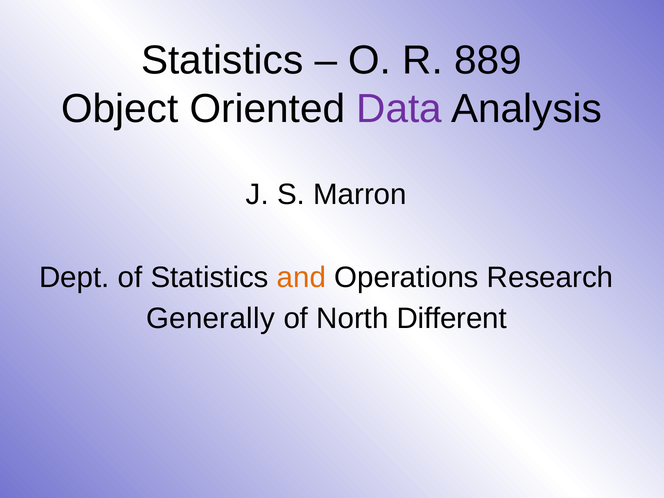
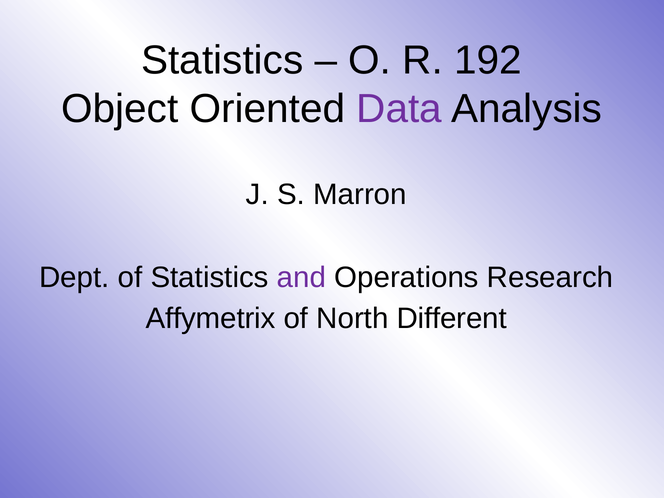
889: 889 -> 192
and colour: orange -> purple
Generally: Generally -> Affymetrix
